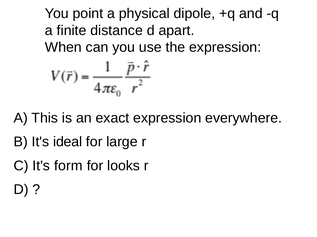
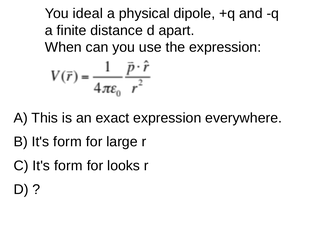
point: point -> ideal
B It's ideal: ideal -> form
